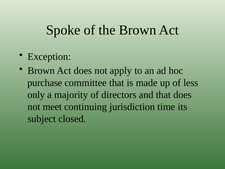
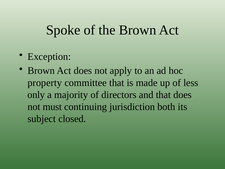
purchase: purchase -> property
meet: meet -> must
time: time -> both
